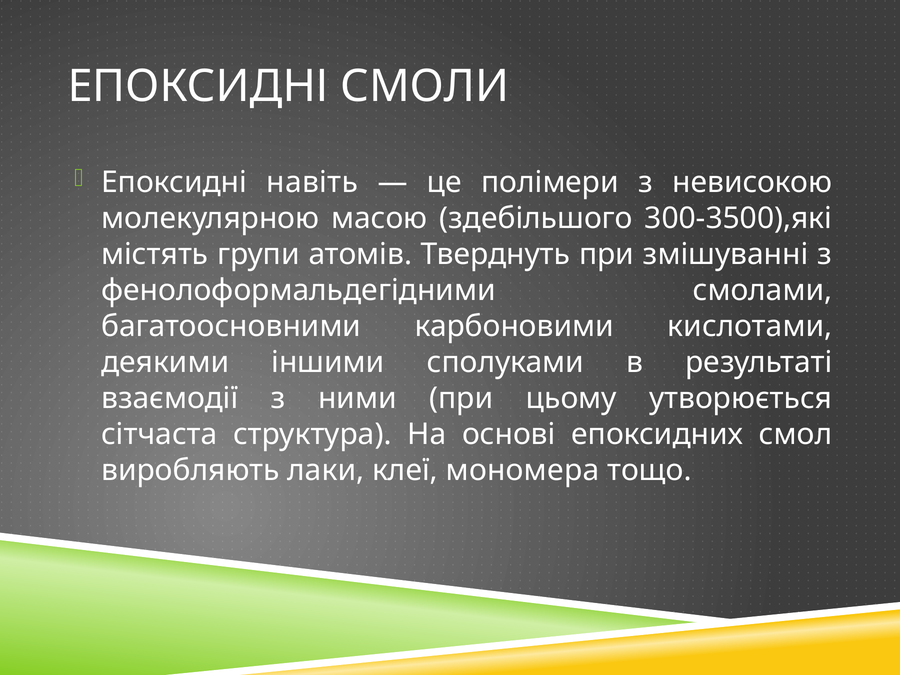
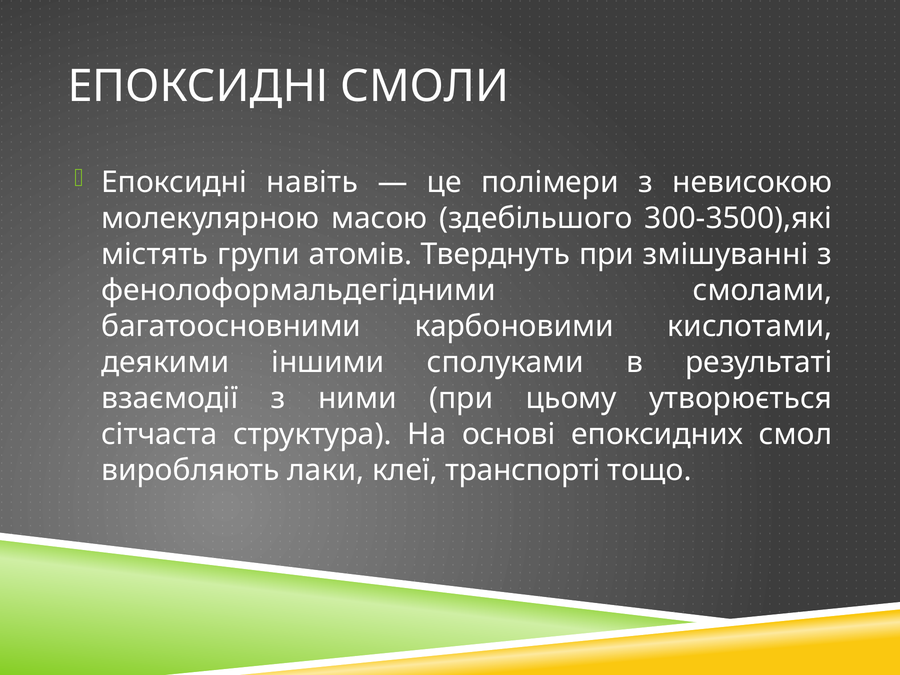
мономера: мономера -> транспорті
